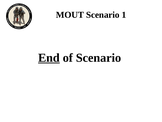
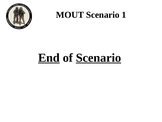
Scenario at (99, 58) underline: none -> present
